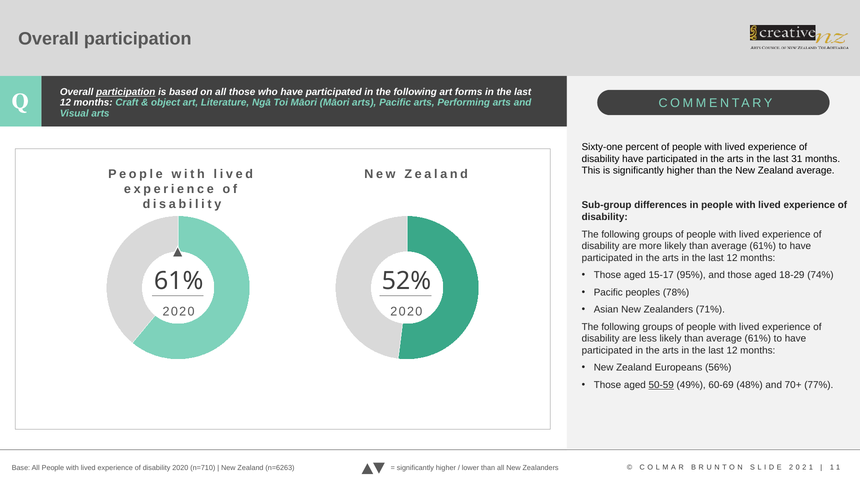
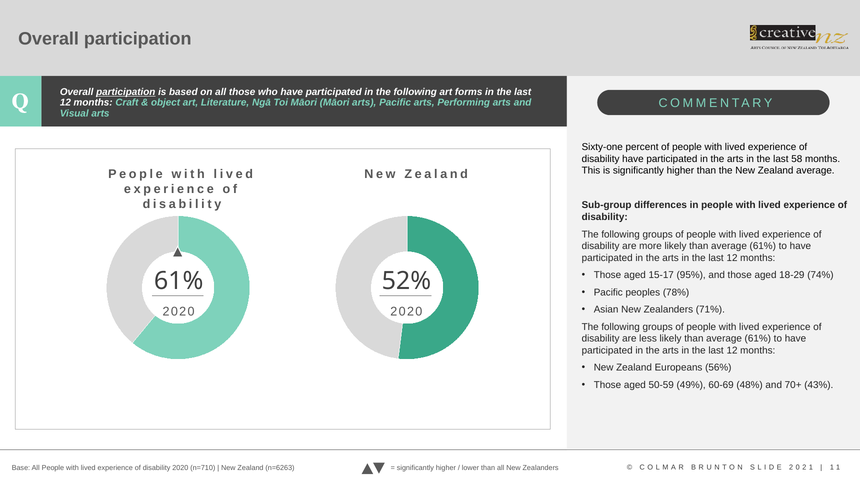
31: 31 -> 58
50-59 underline: present -> none
77%: 77% -> 43%
